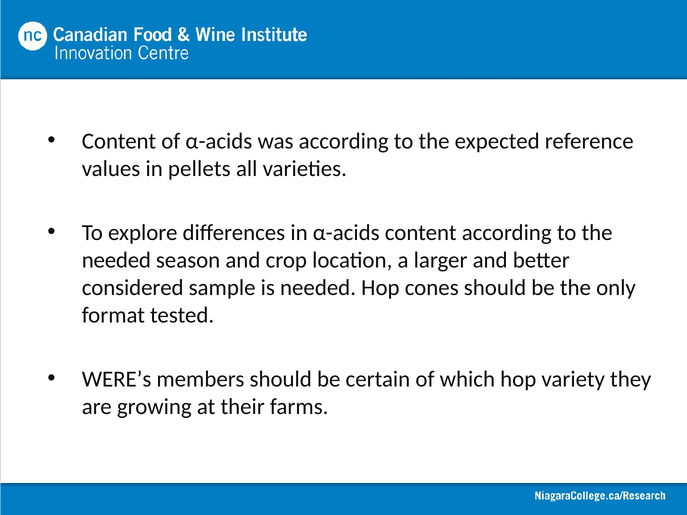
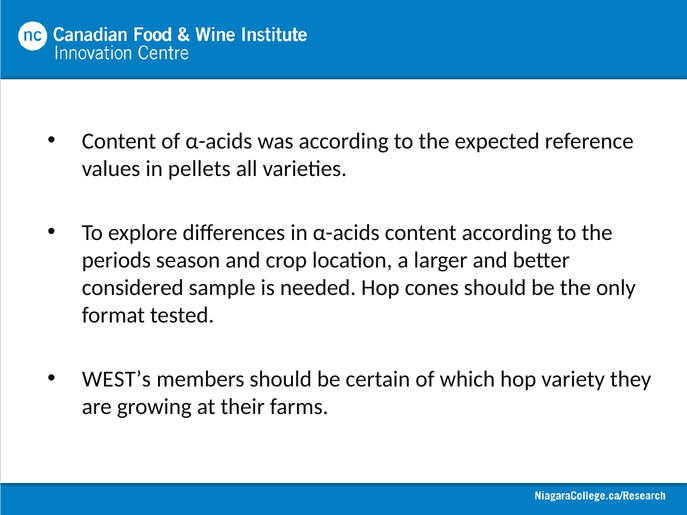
needed at (116, 260): needed -> periods
WERE’s: WERE’s -> WEST’s
